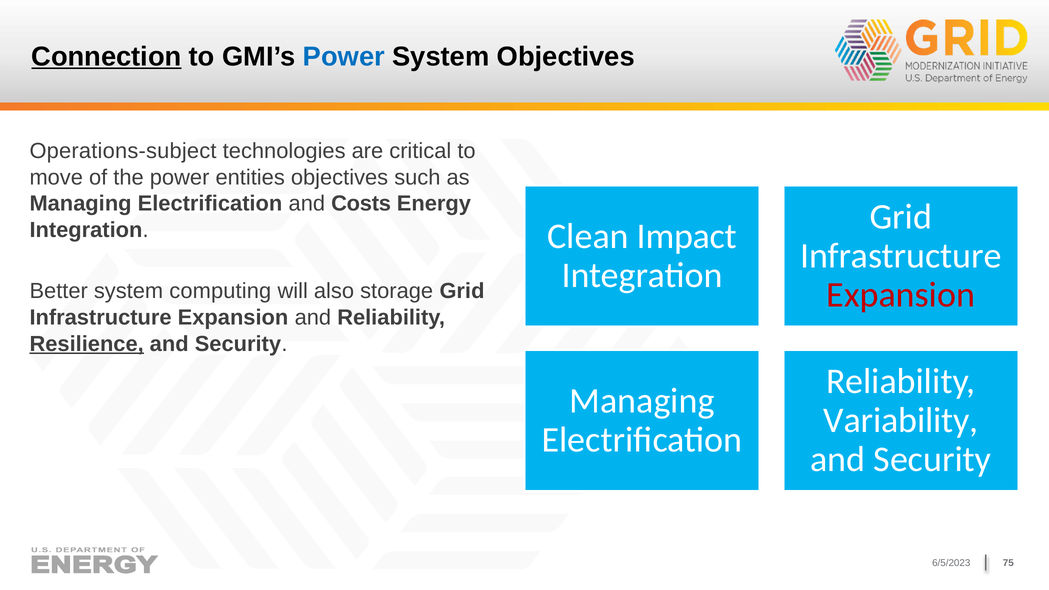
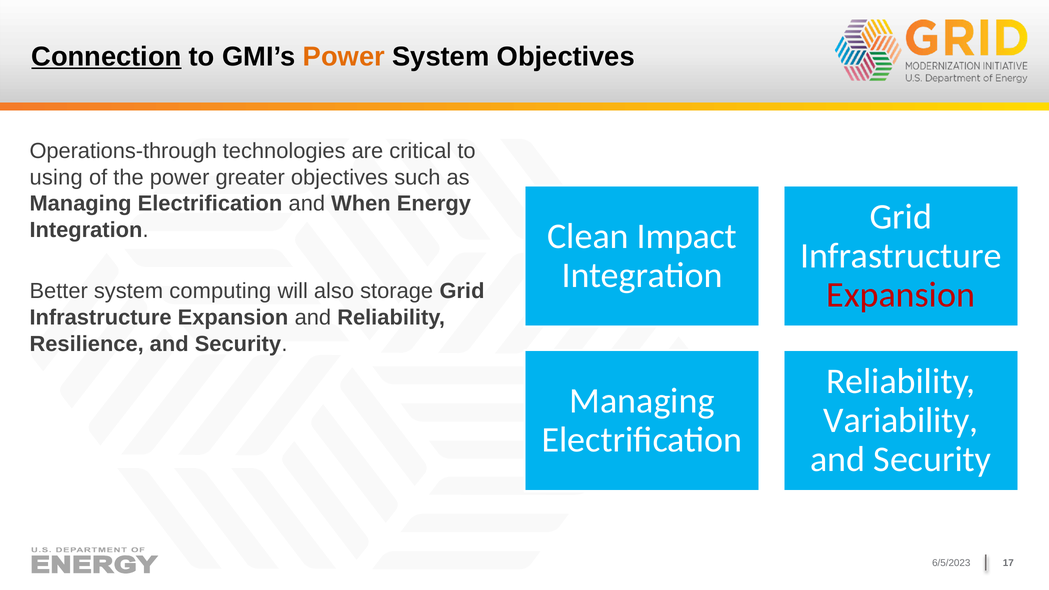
Power at (344, 57) colour: blue -> orange
Operations-subject: Operations-subject -> Operations-through
move: move -> using
entities: entities -> greater
Costs: Costs -> When
Resilience underline: present -> none
75: 75 -> 17
